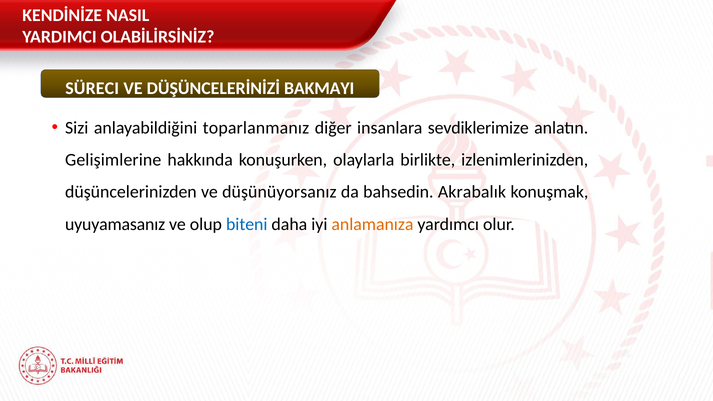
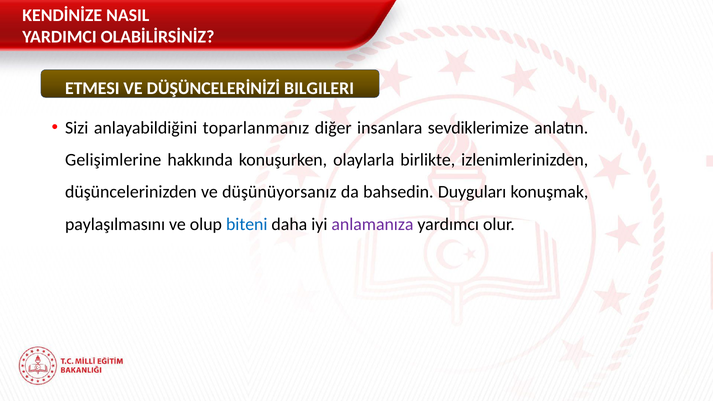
SÜRECI: SÜRECI -> ETMESI
BAKMAYI: BAKMAYI -> BILGILERI
Akrabalık: Akrabalık -> Duyguları
uyuyamasanız: uyuyamasanız -> paylaşılmasını
anlamanıza colour: orange -> purple
